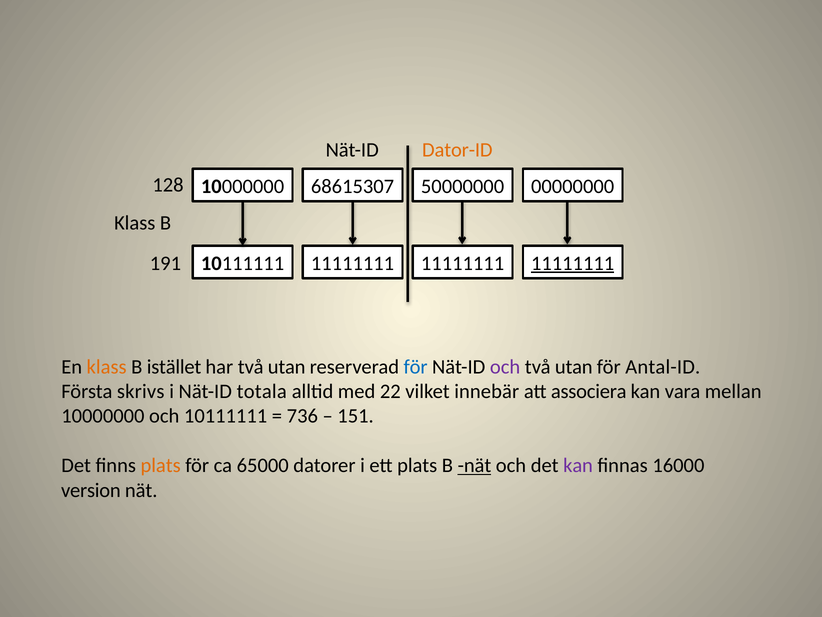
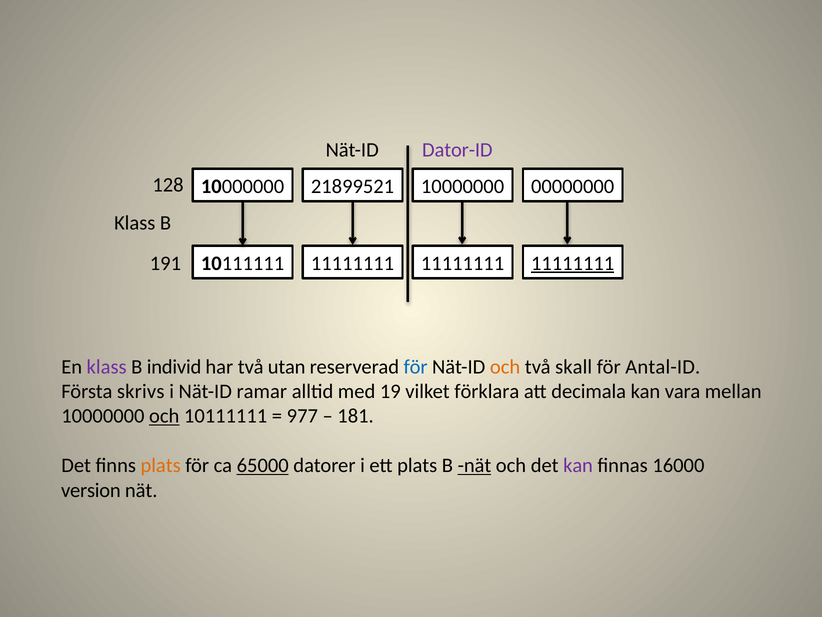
Dator-ID colour: orange -> purple
68615307: 68615307 -> 21899521
50000000 at (463, 186): 50000000 -> 10000000
klass at (107, 367) colour: orange -> purple
istället: istället -> individ
och at (505, 367) colour: purple -> orange
utan at (574, 367): utan -> skall
totala: totala -> ramar
22: 22 -> 19
innebär: innebär -> förklara
associera: associera -> decimala
och at (164, 416) underline: none -> present
736: 736 -> 977
151: 151 -> 181
65000 underline: none -> present
